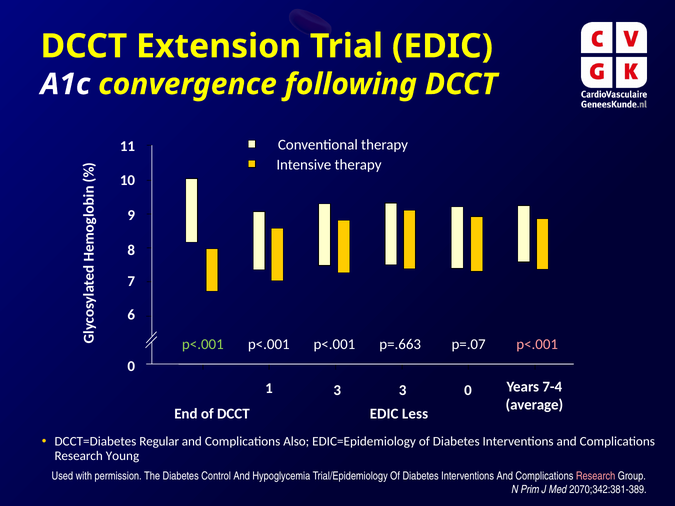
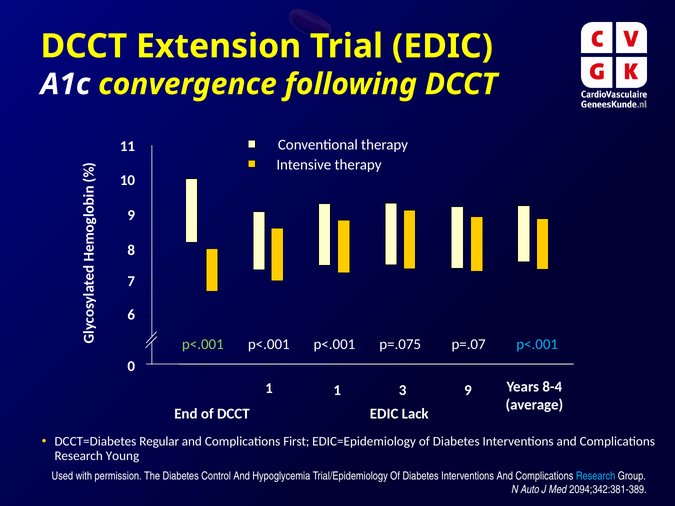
p=.663: p=.663 -> p=.075
p<.001 at (537, 345) colour: pink -> light blue
1 3: 3 -> 1
3 0: 0 -> 9
7-4: 7-4 -> 8-4
Less: Less -> Lack
Also: Also -> First
Research at (596, 476) colour: pink -> light blue
Prim: Prim -> Auto
2070;342:381-389: 2070;342:381-389 -> 2094;342:381-389
